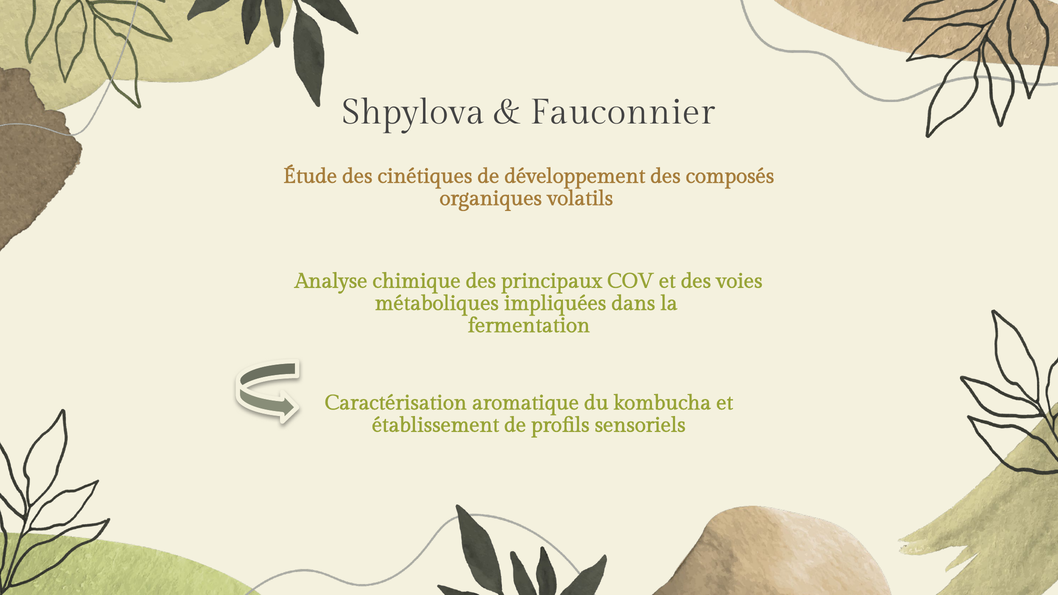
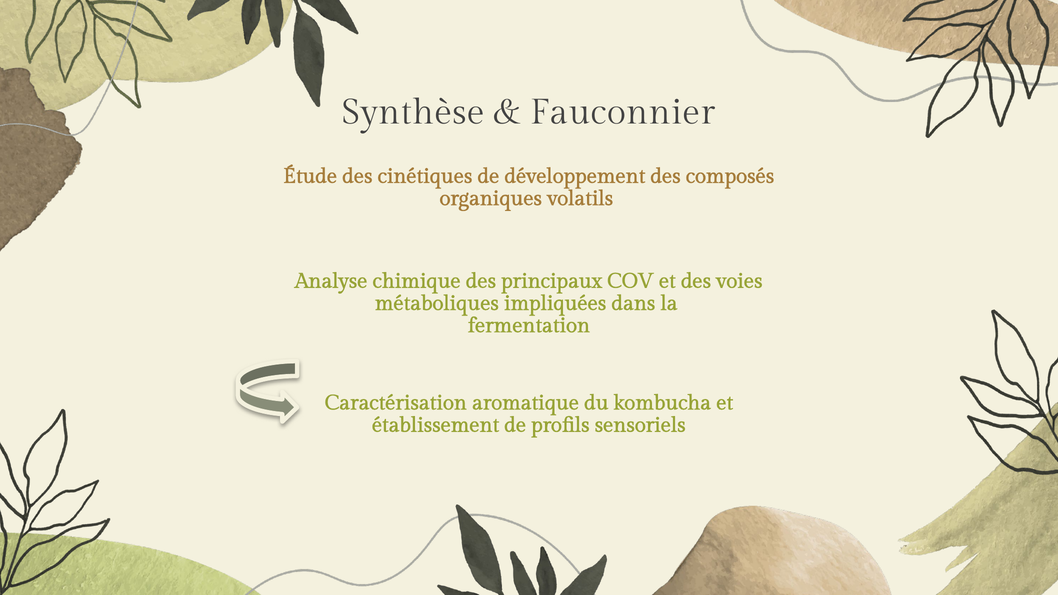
Shpylova: Shpylova -> Synthèse
